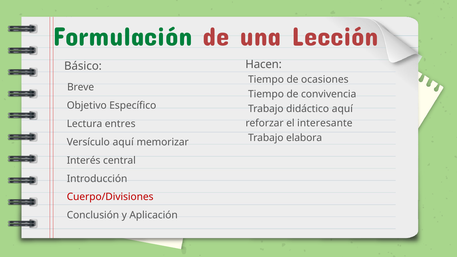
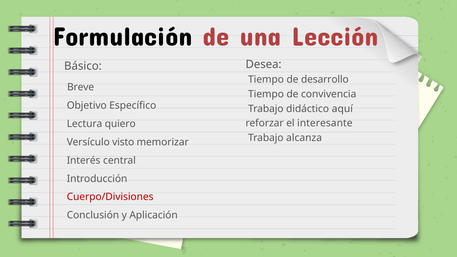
Formulación colour: green -> black
Hacen: Hacen -> Desea
ocasiones: ocasiones -> desarrollo
entres: entres -> quiero
elabora: elabora -> alcanza
Versículo aquí: aquí -> visto
